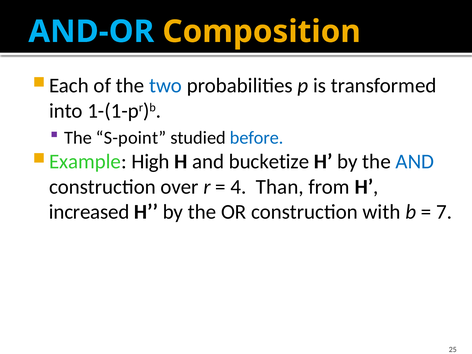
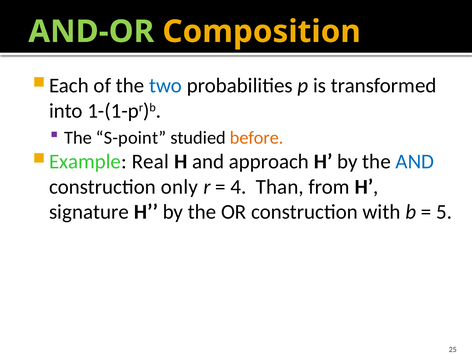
AND-OR colour: light blue -> light green
before colour: blue -> orange
High: High -> Real
bucketize: bucketize -> approach
over: over -> only
increased: increased -> signature
7: 7 -> 5
